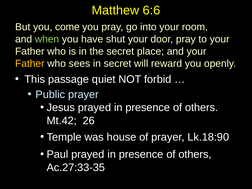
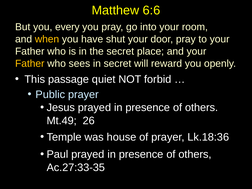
come: come -> every
when colour: light green -> yellow
Mt.42: Mt.42 -> Mt.49
Lk.18:90: Lk.18:90 -> Lk.18:36
